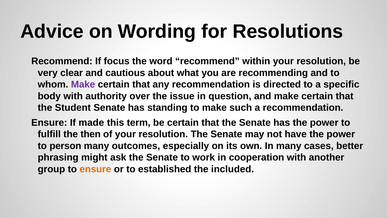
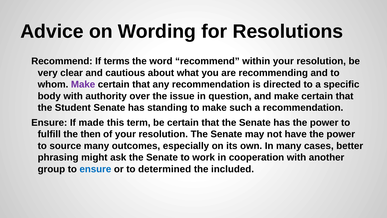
focus: focus -> terms
person: person -> source
ensure at (95, 169) colour: orange -> blue
established: established -> determined
